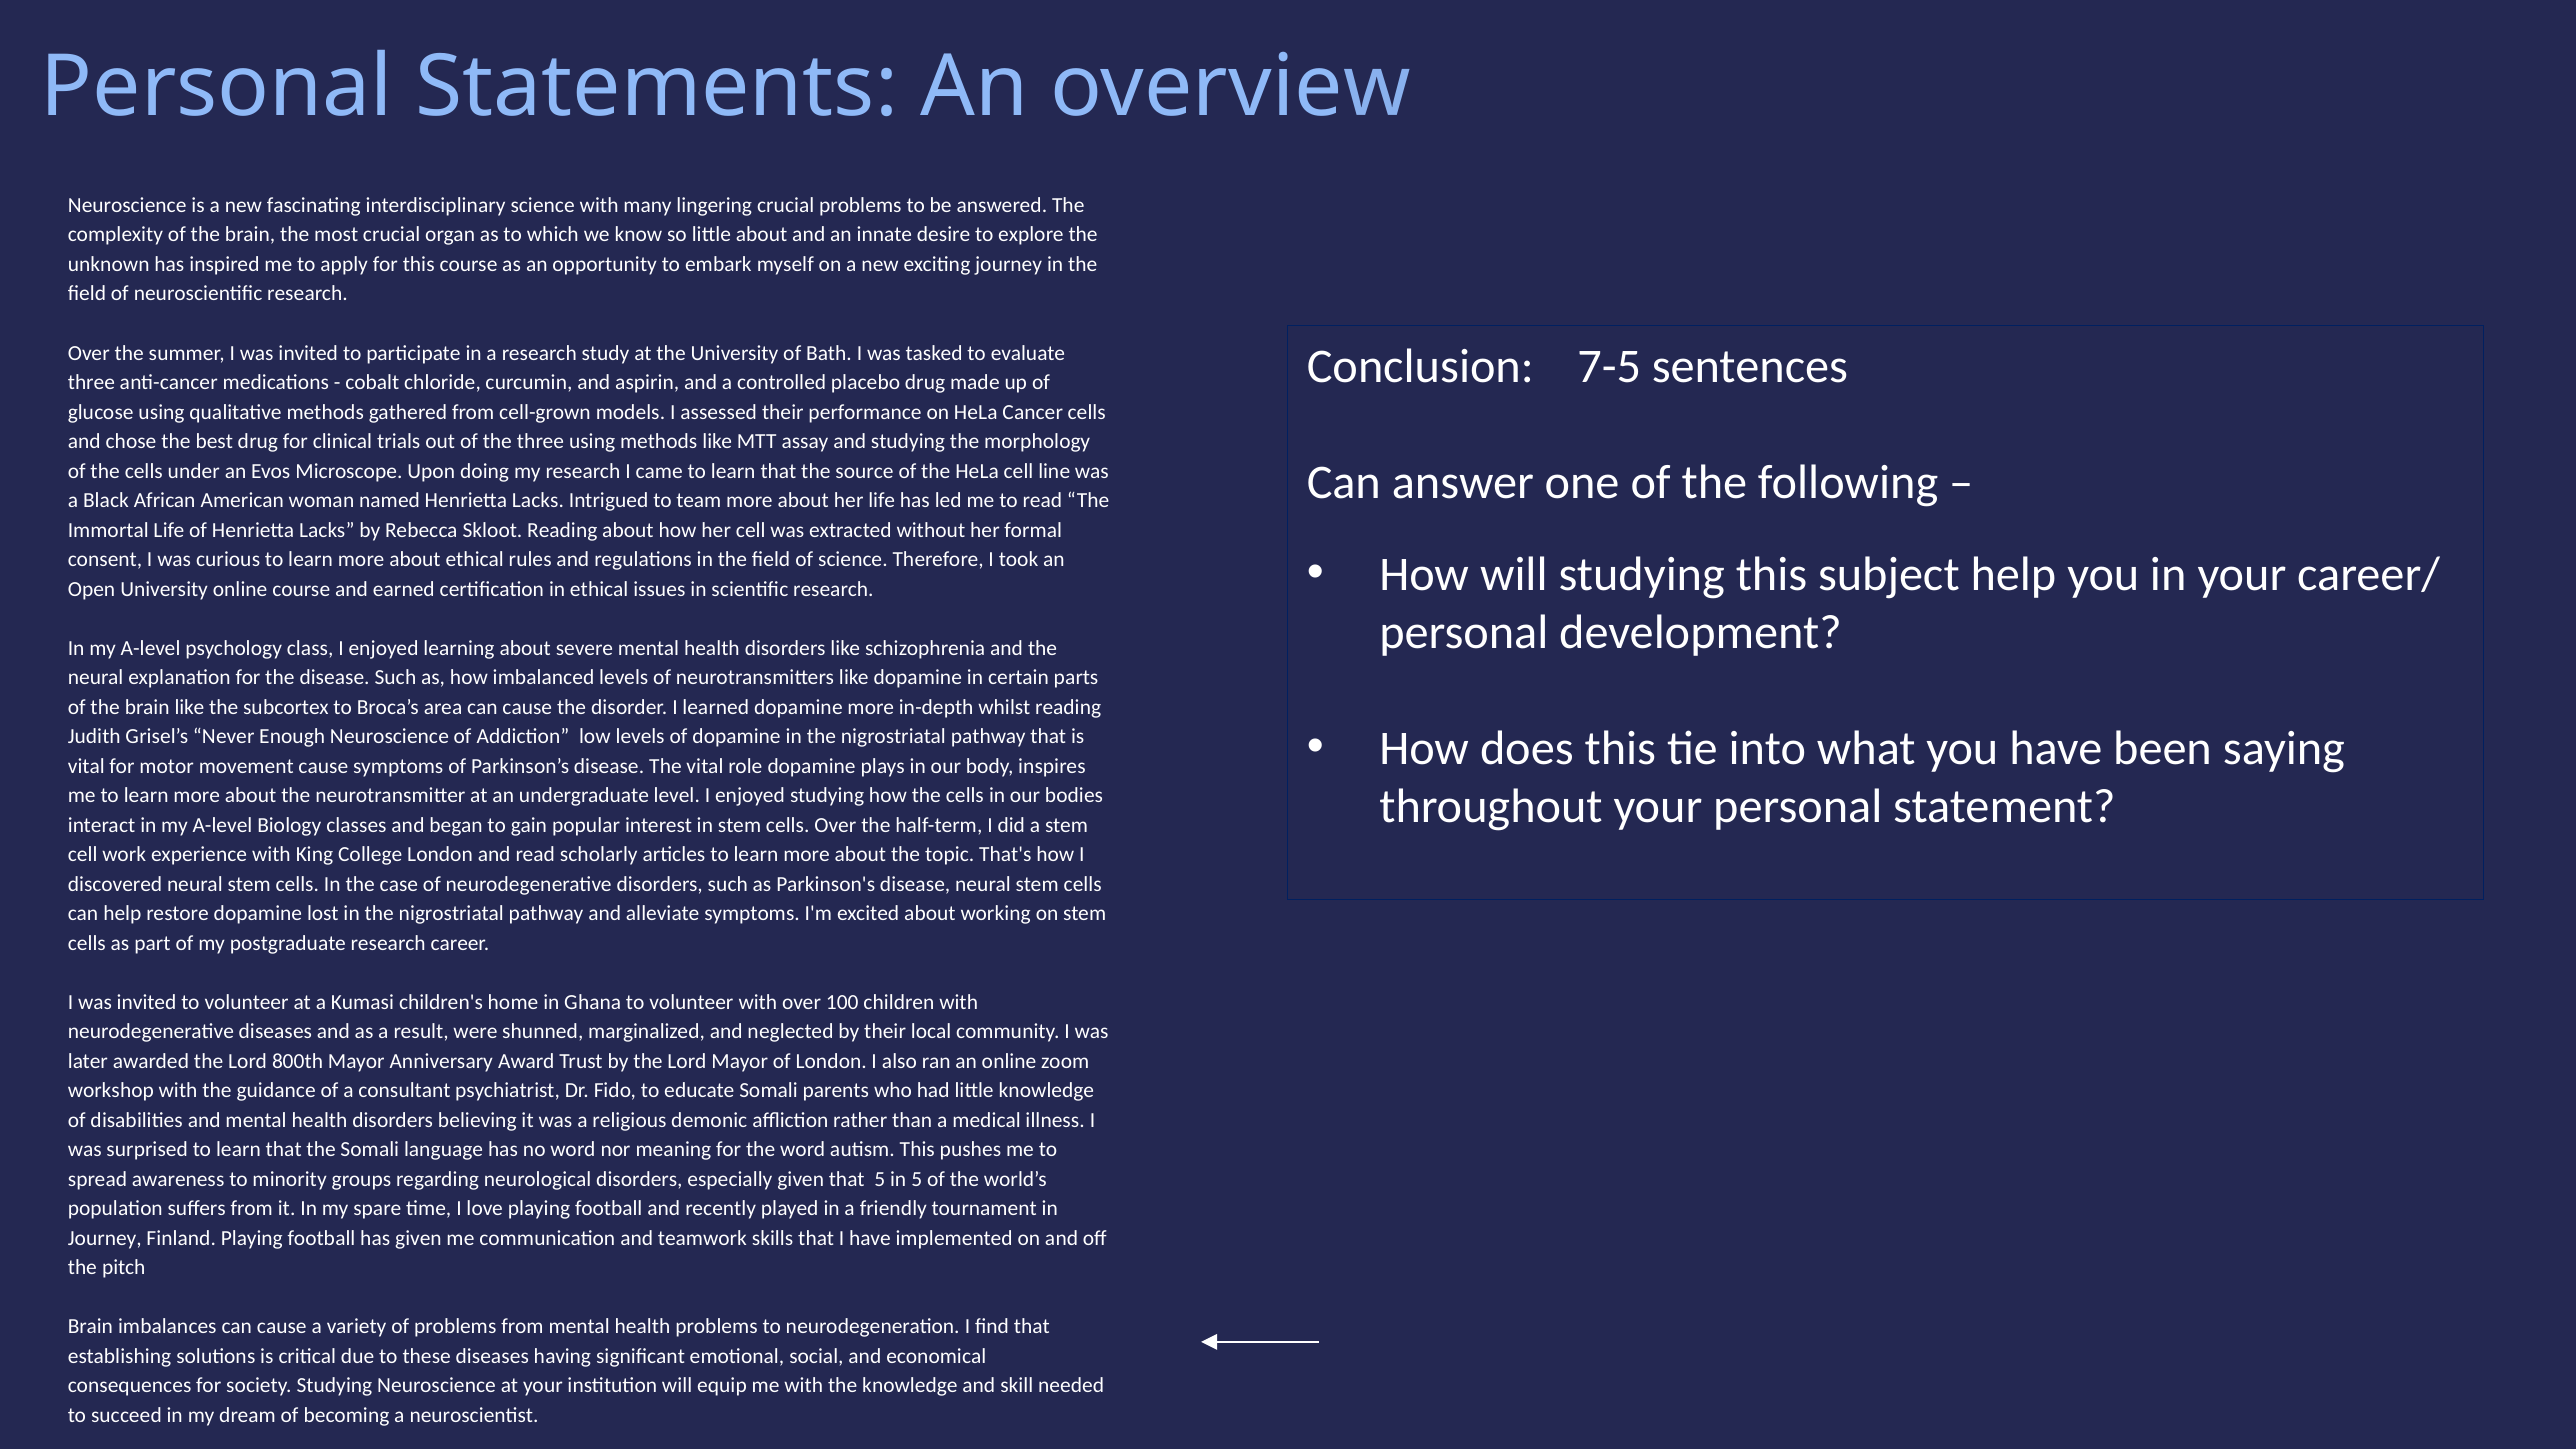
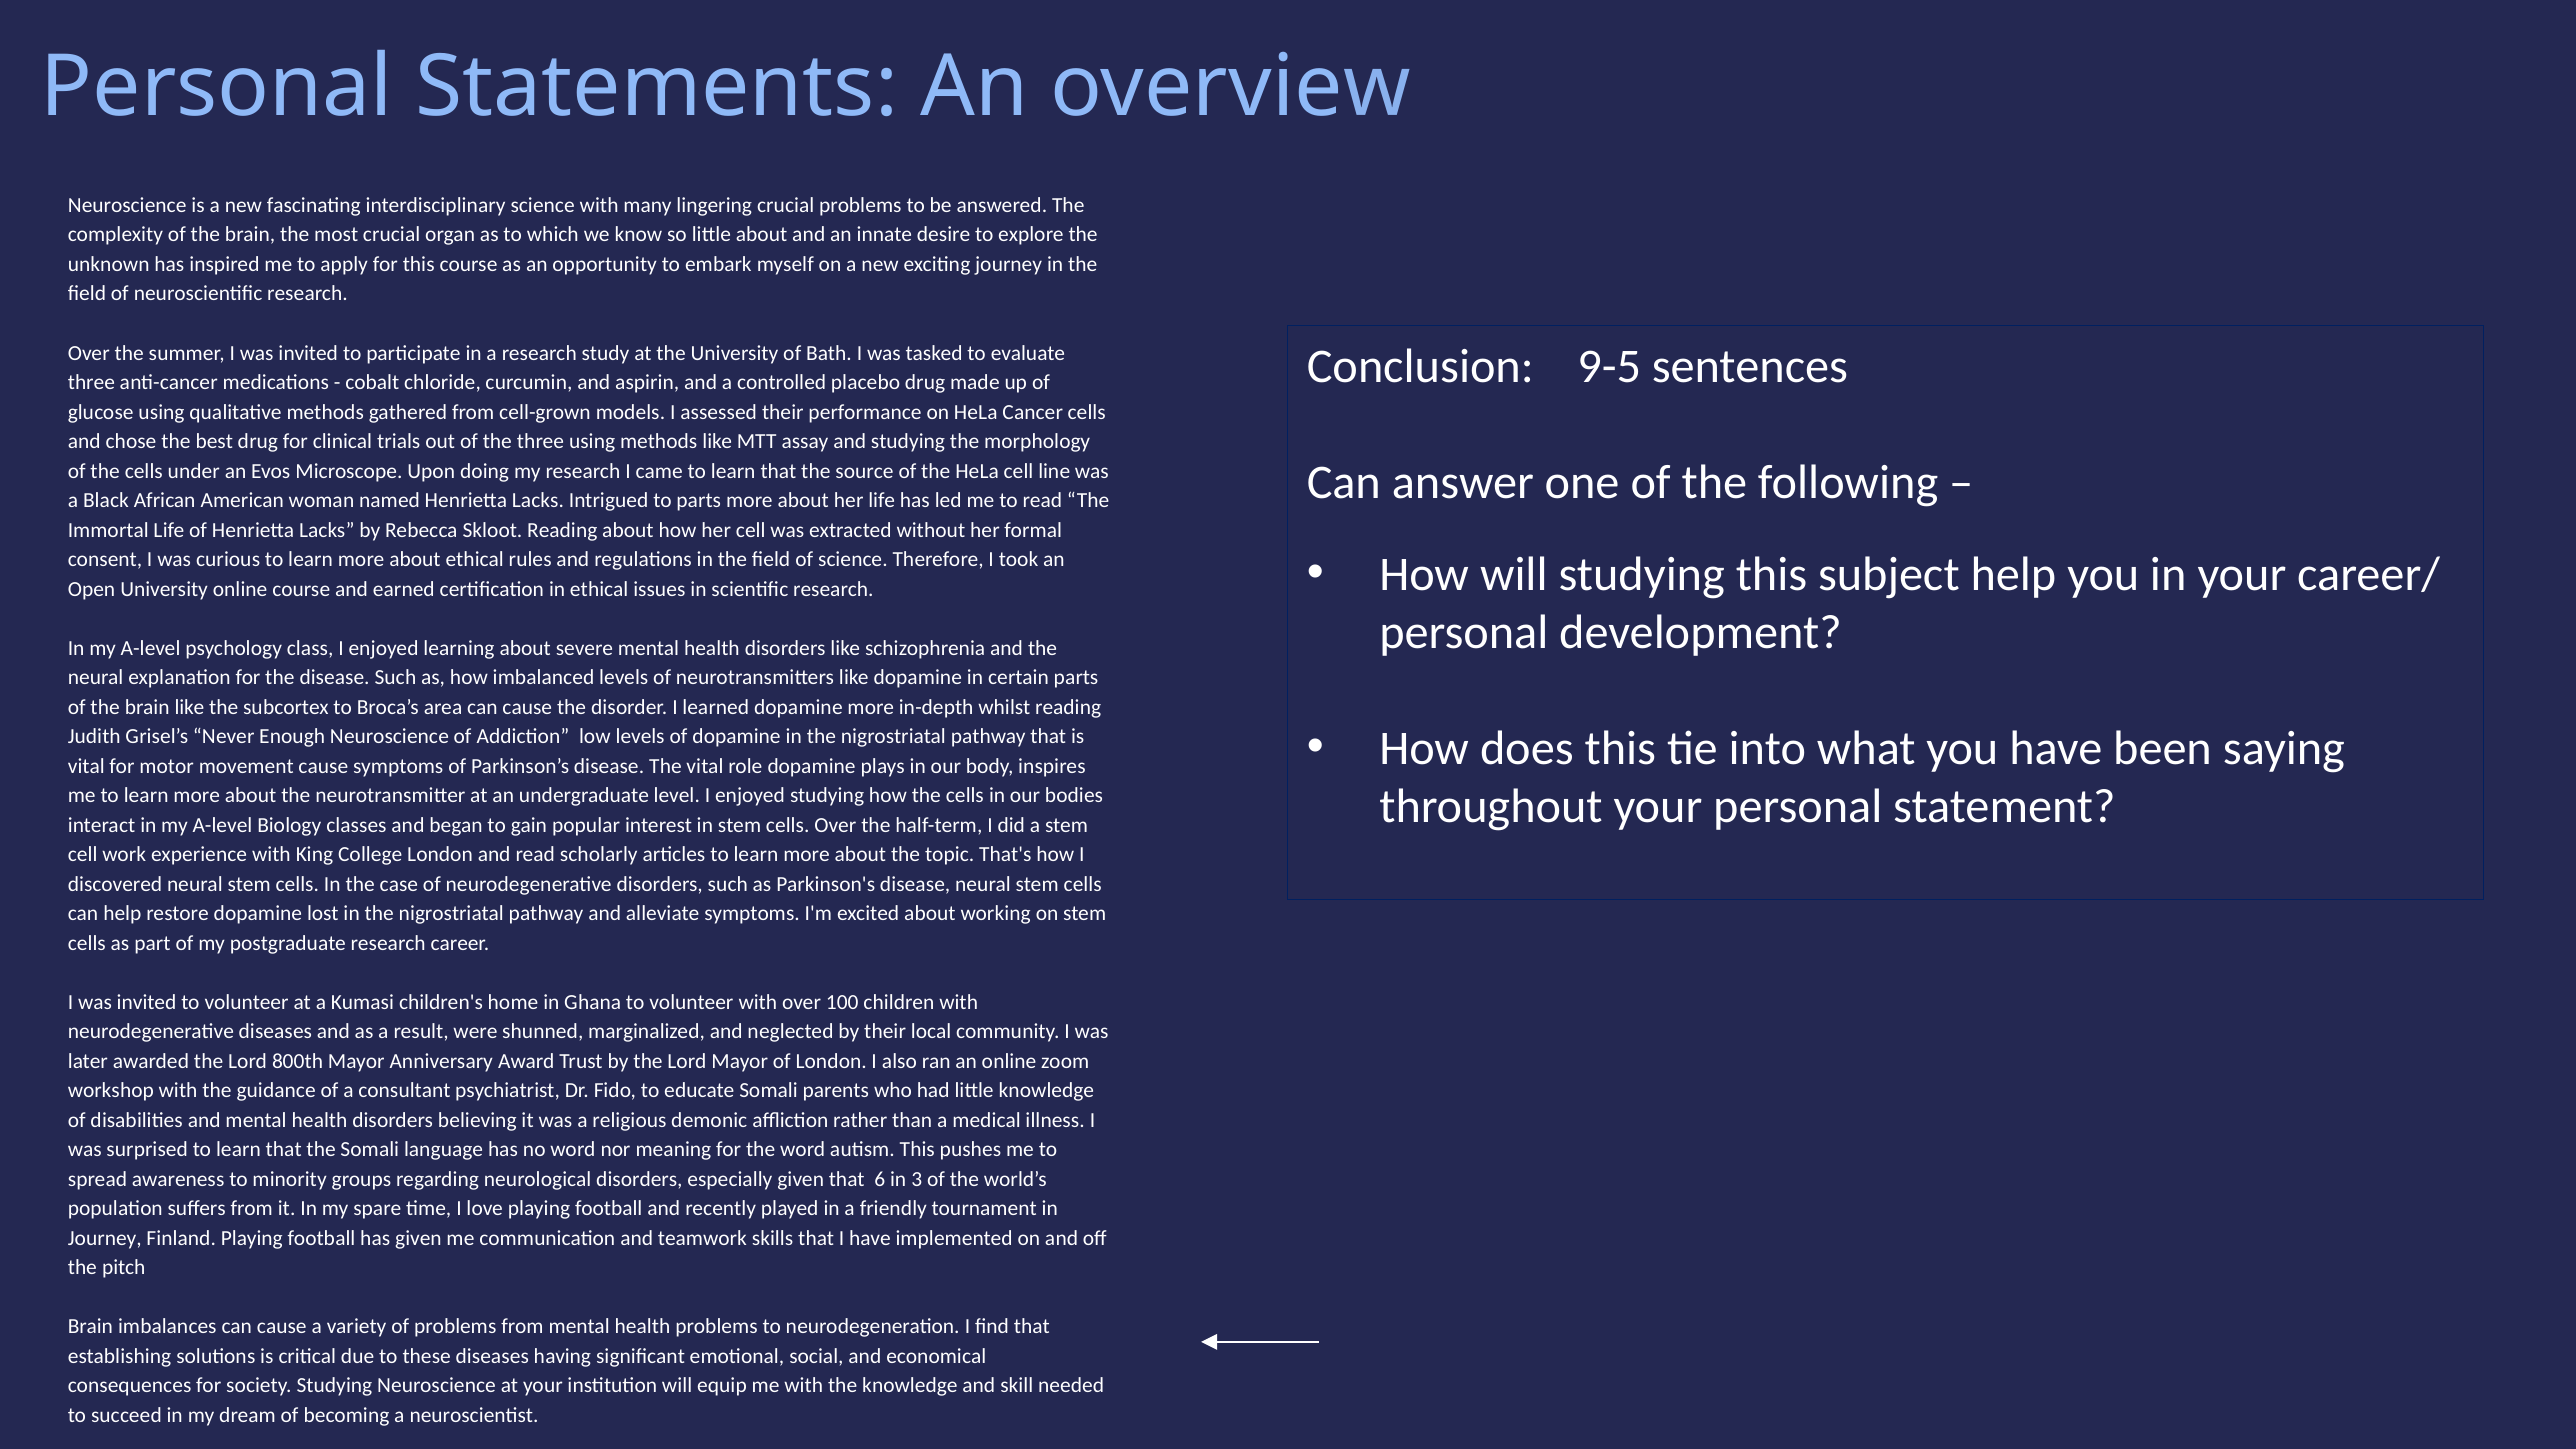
7-5: 7-5 -> 9-5
to team: team -> parts
that 5: 5 -> 6
in 5: 5 -> 3
